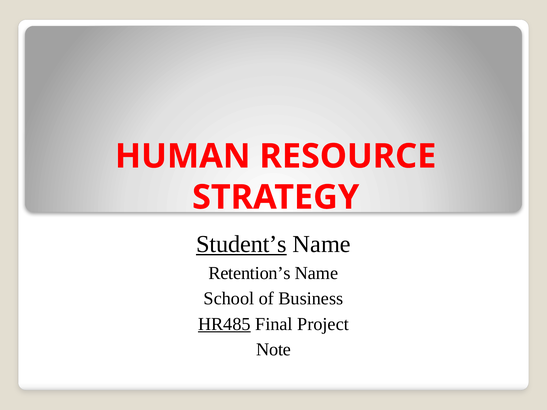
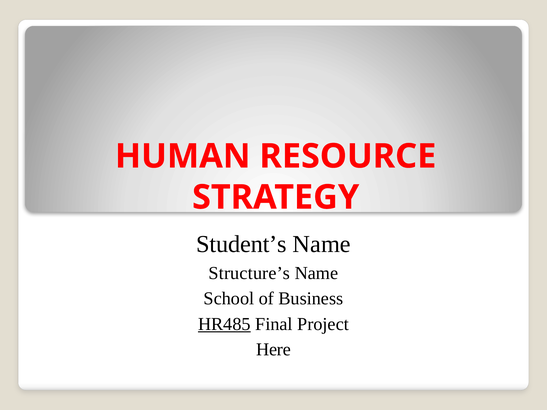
Student’s underline: present -> none
Retention’s: Retention’s -> Structure’s
Note: Note -> Here
